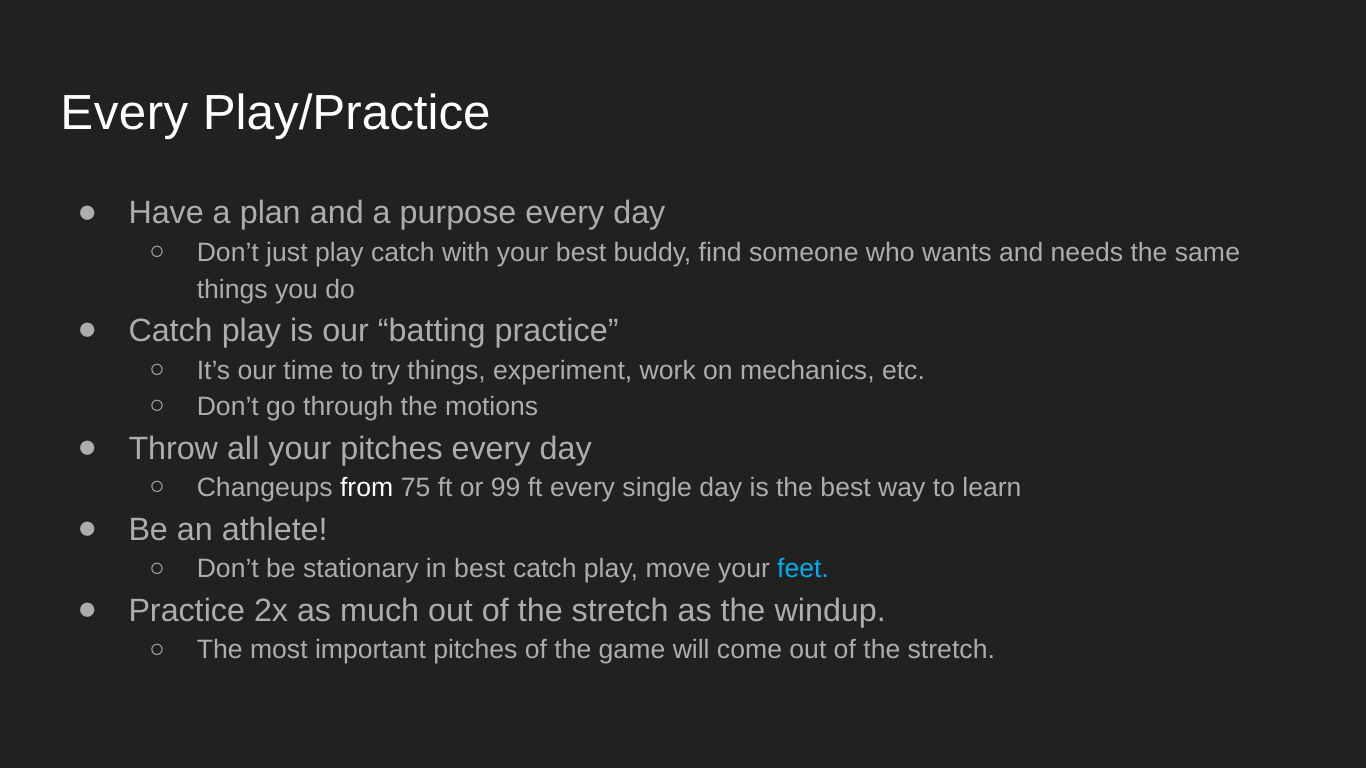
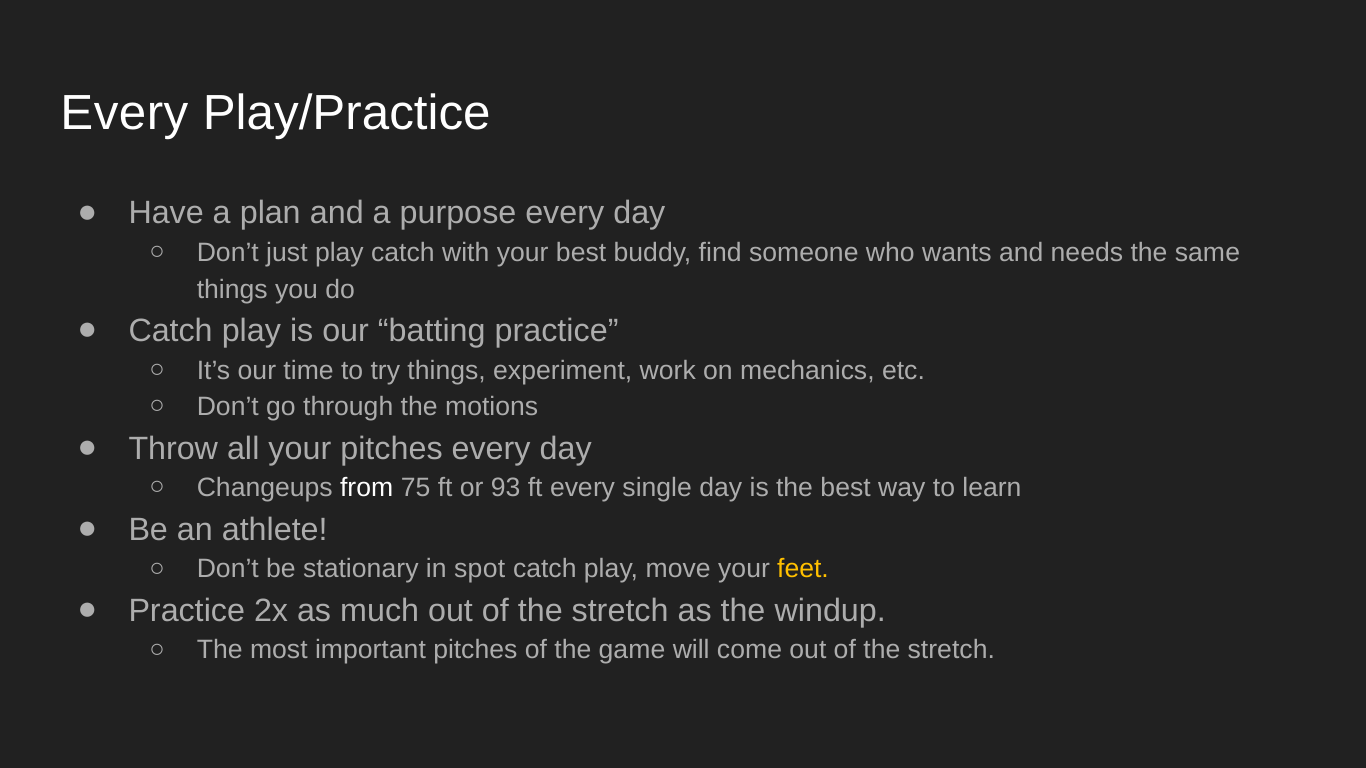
99: 99 -> 93
in best: best -> spot
feet colour: light blue -> yellow
